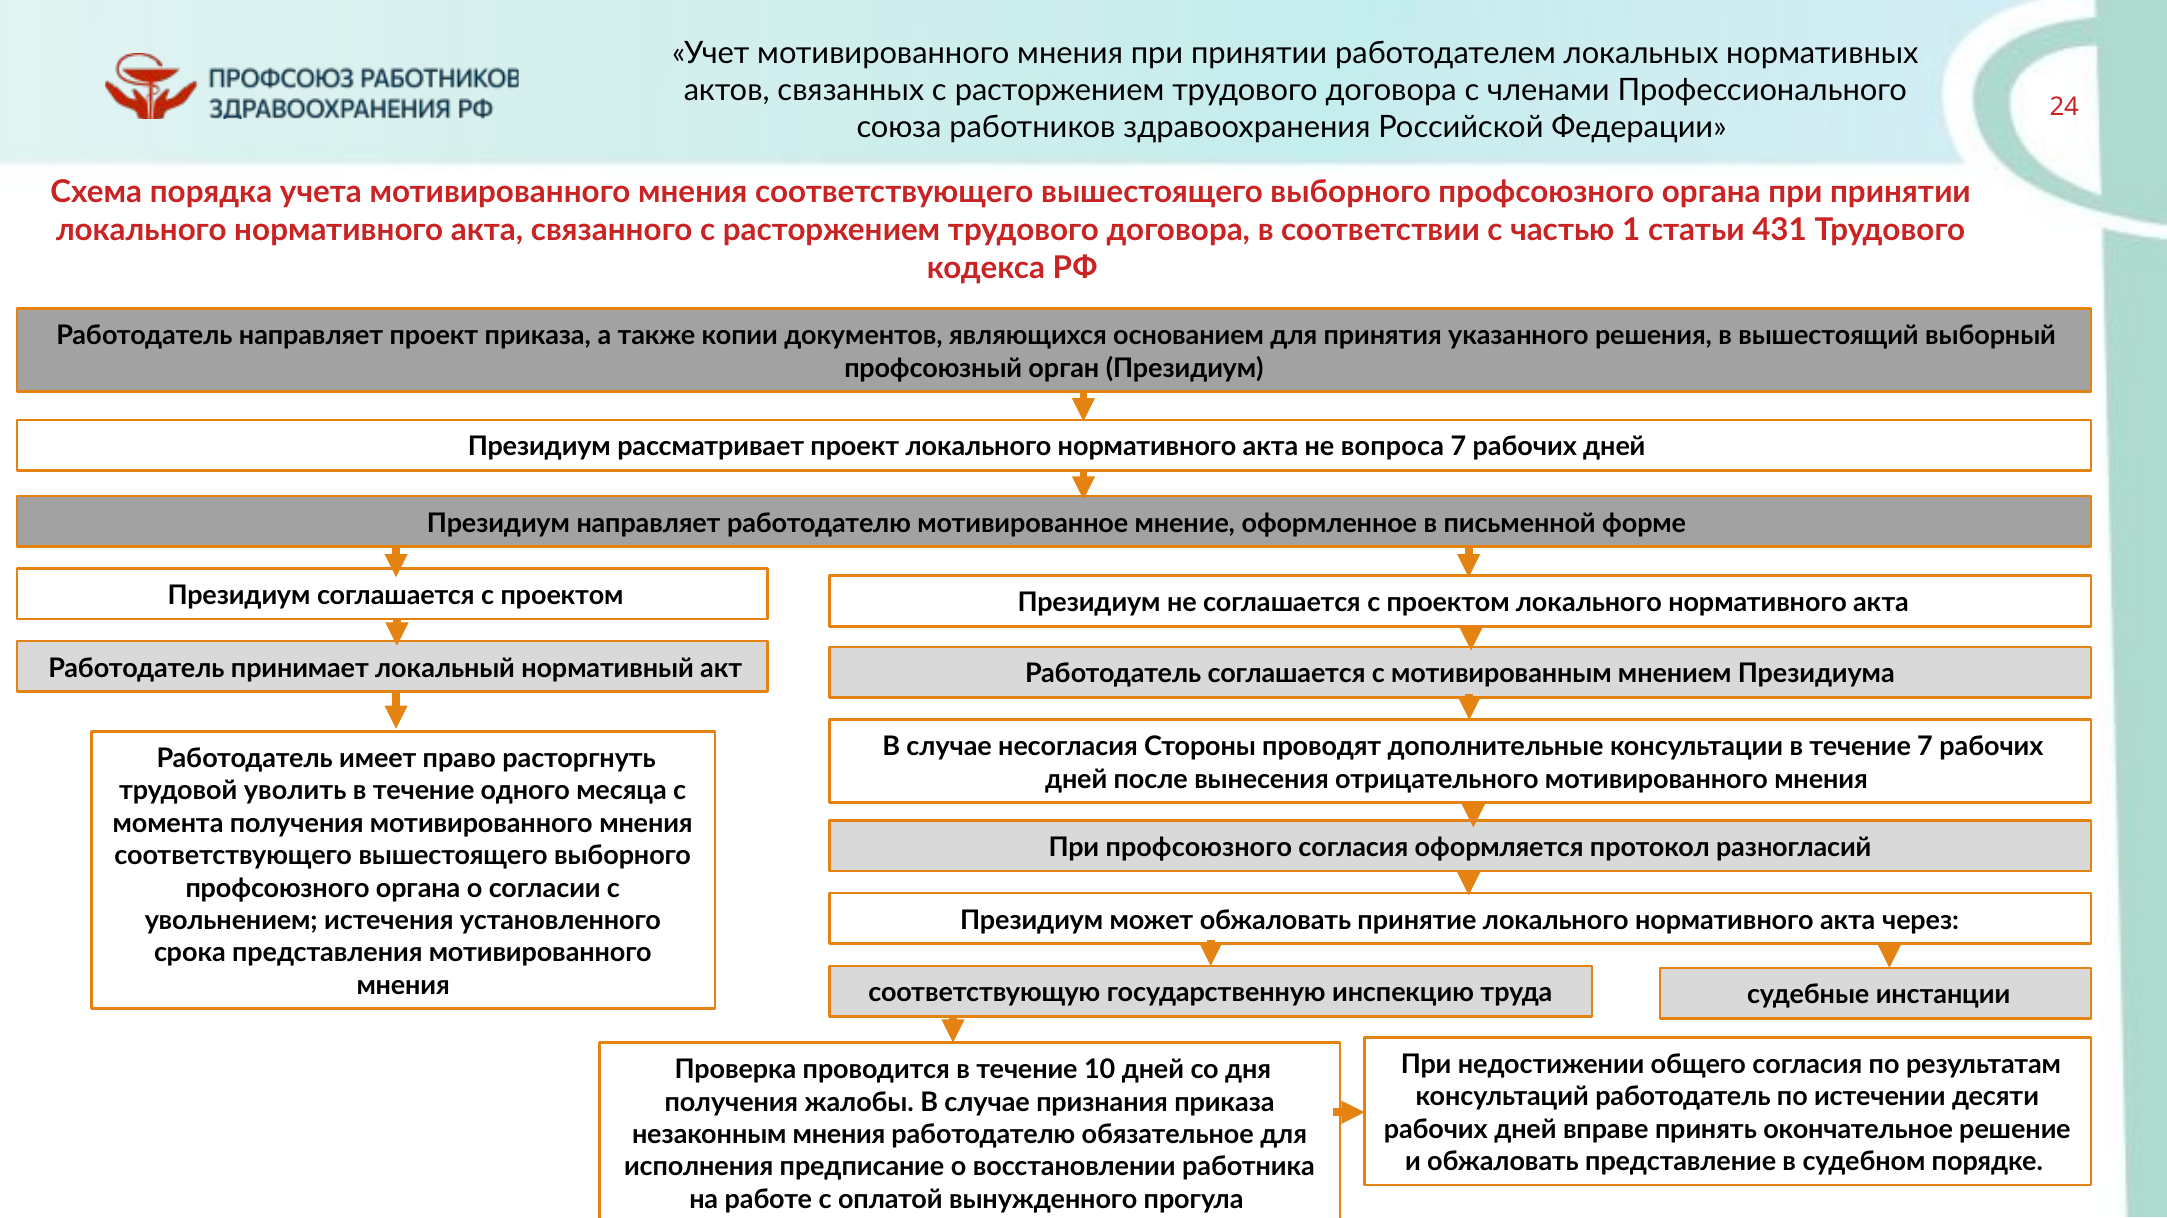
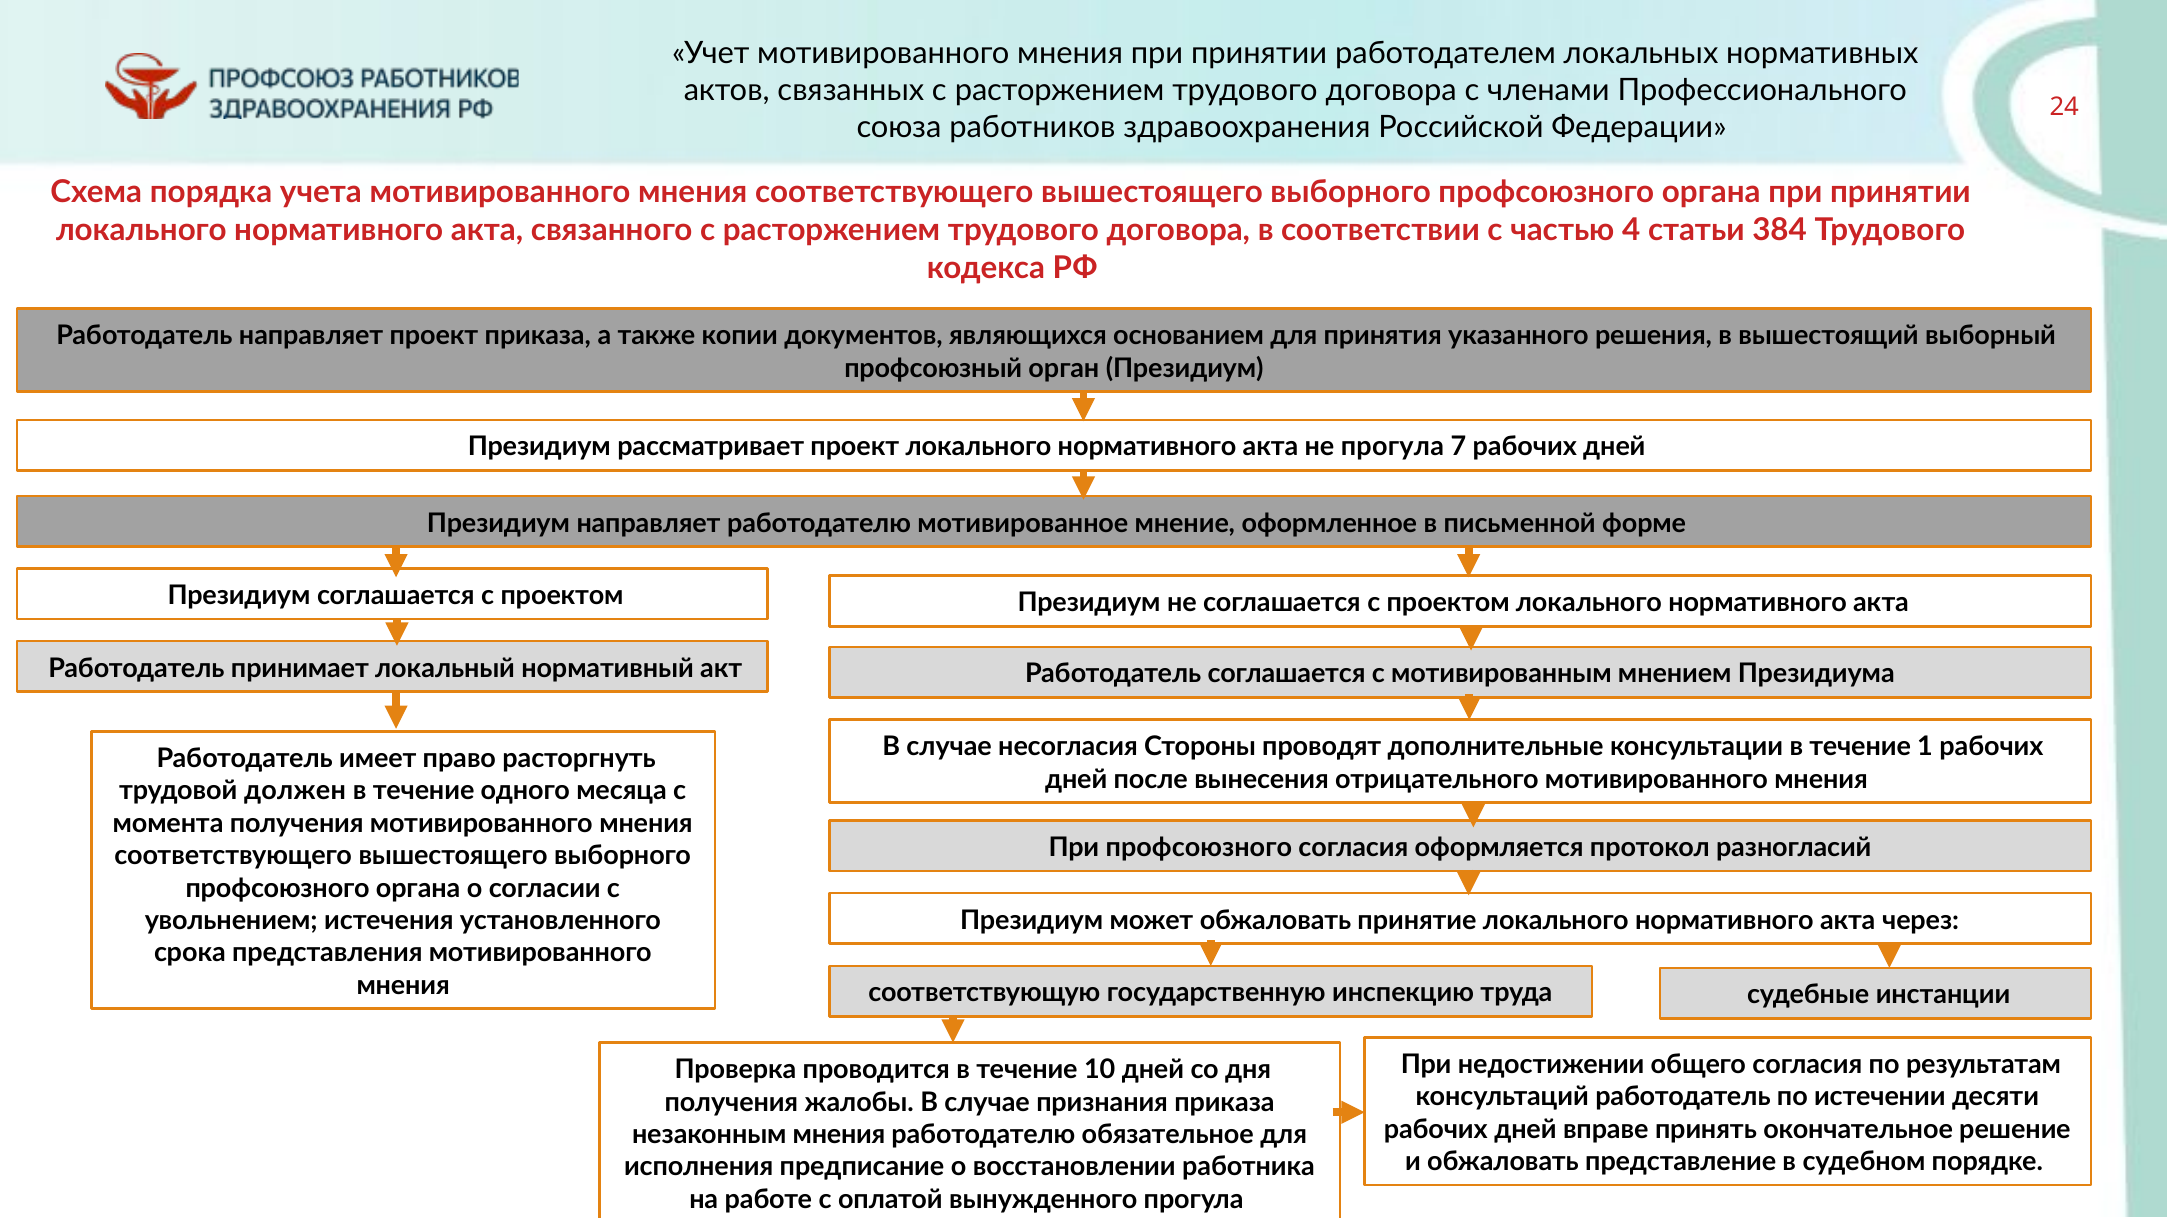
1: 1 -> 4
431: 431 -> 384
не вопроса: вопроса -> прогула
течение 7: 7 -> 1
уволить: уволить -> должен
